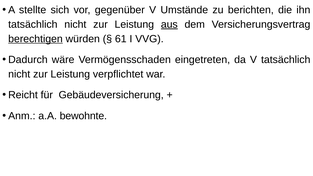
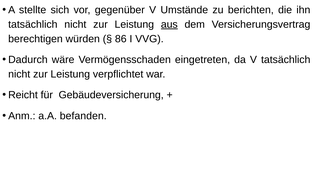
berechtigen underline: present -> none
61: 61 -> 86
bewohnte: bewohnte -> befanden
